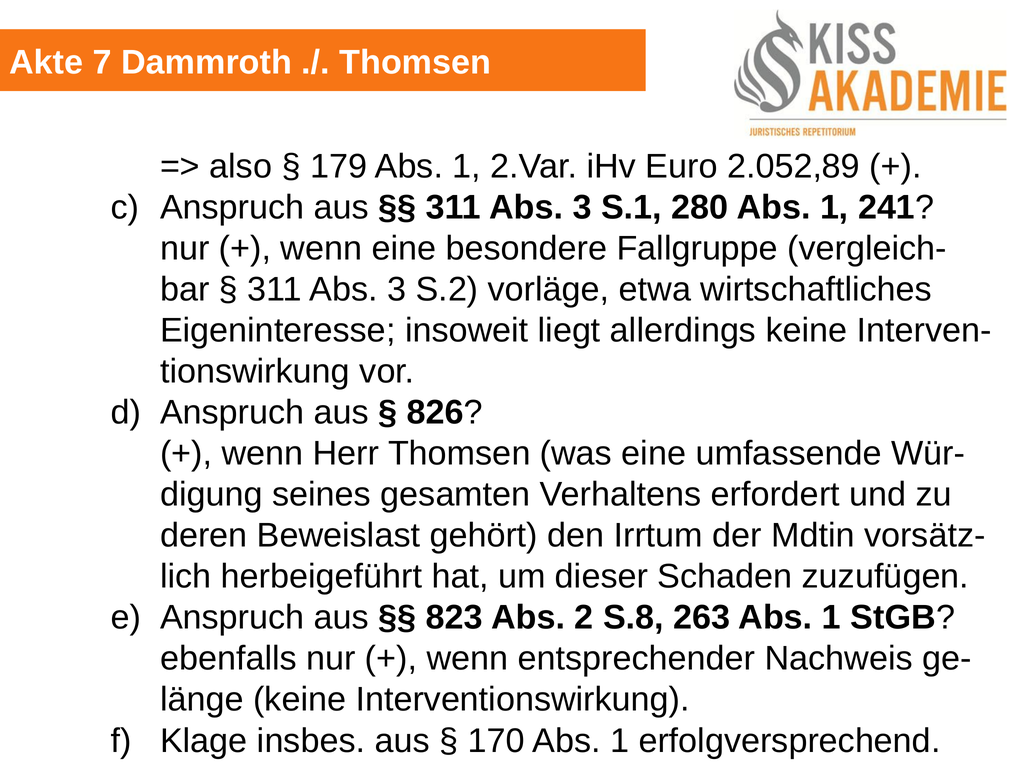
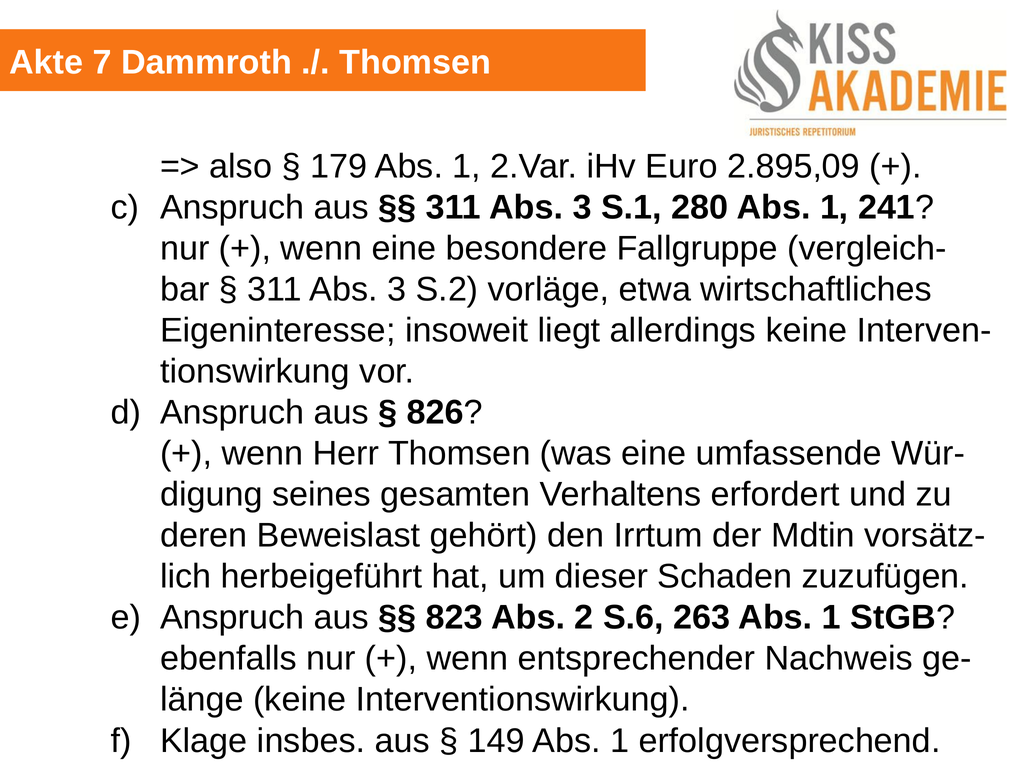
2.052,89: 2.052,89 -> 2.895,09
S.8: S.8 -> S.6
170: 170 -> 149
